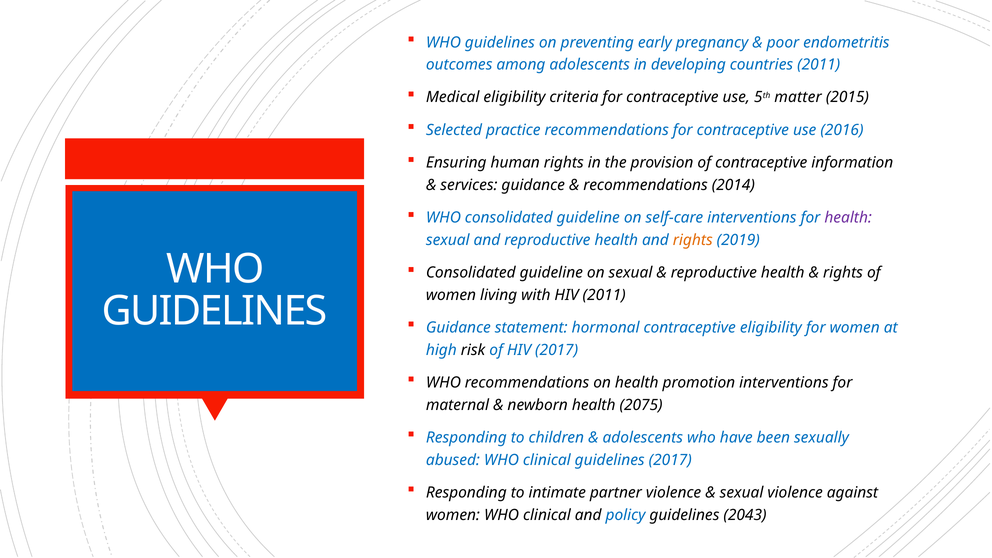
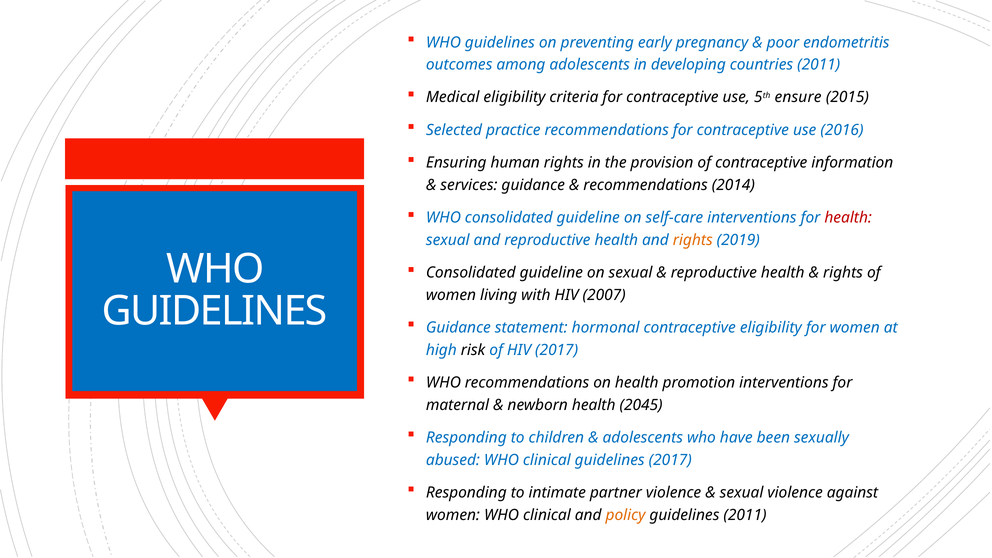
matter: matter -> ensure
health at (848, 218) colour: purple -> red
HIV 2011: 2011 -> 2007
2075: 2075 -> 2045
policy colour: blue -> orange
guidelines 2043: 2043 -> 2011
